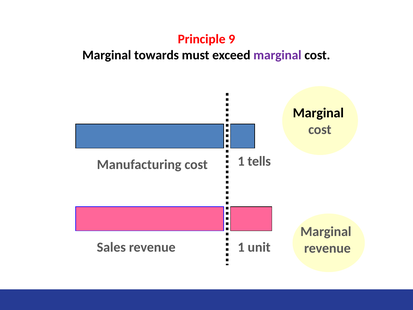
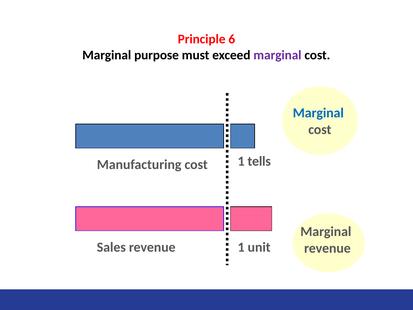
9: 9 -> 6
towards: towards -> purpose
Marginal at (318, 113) colour: black -> blue
